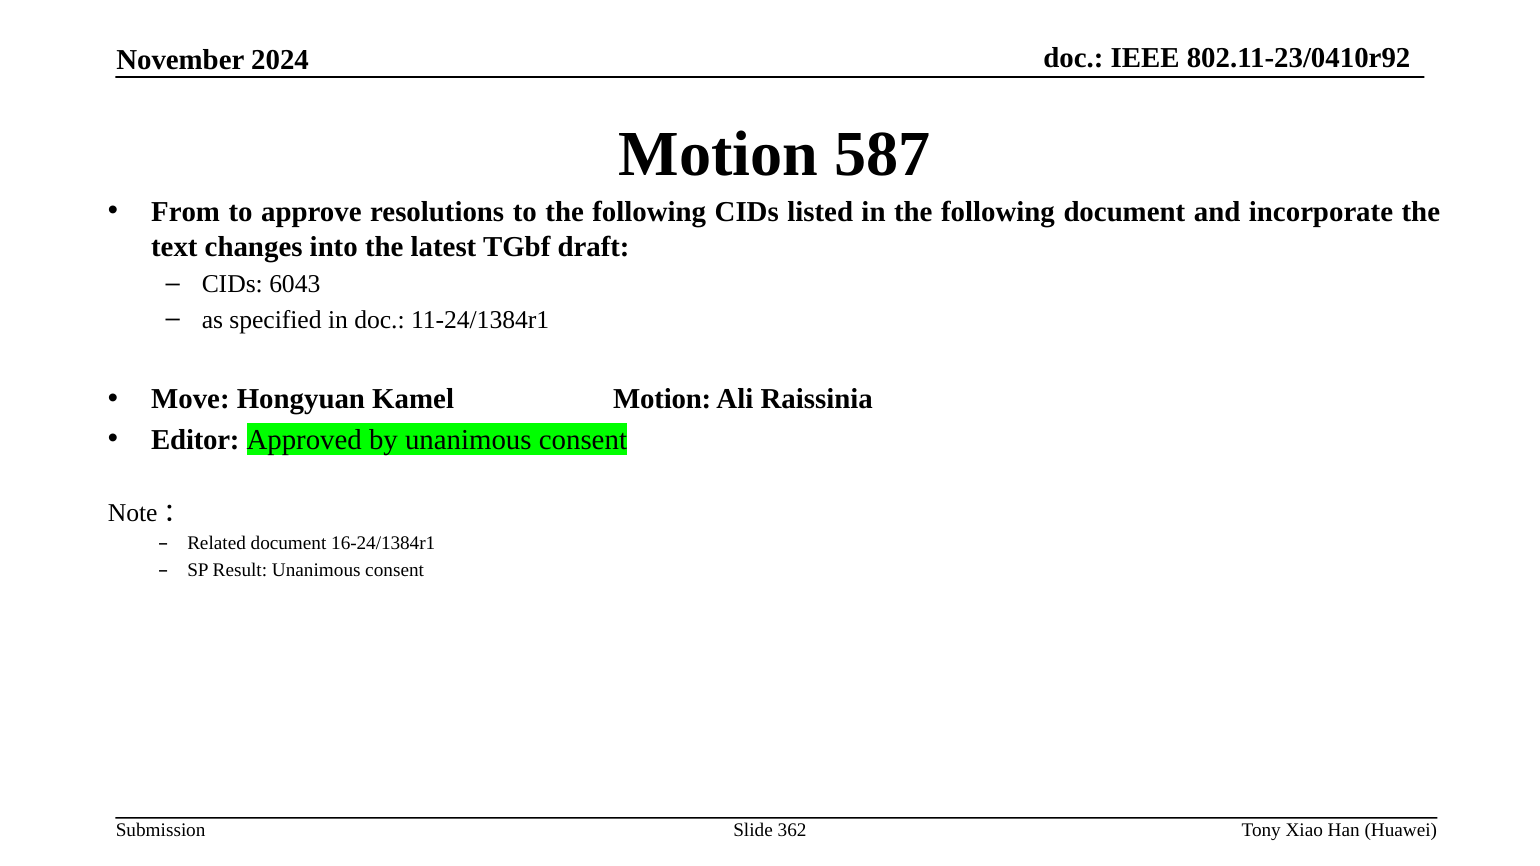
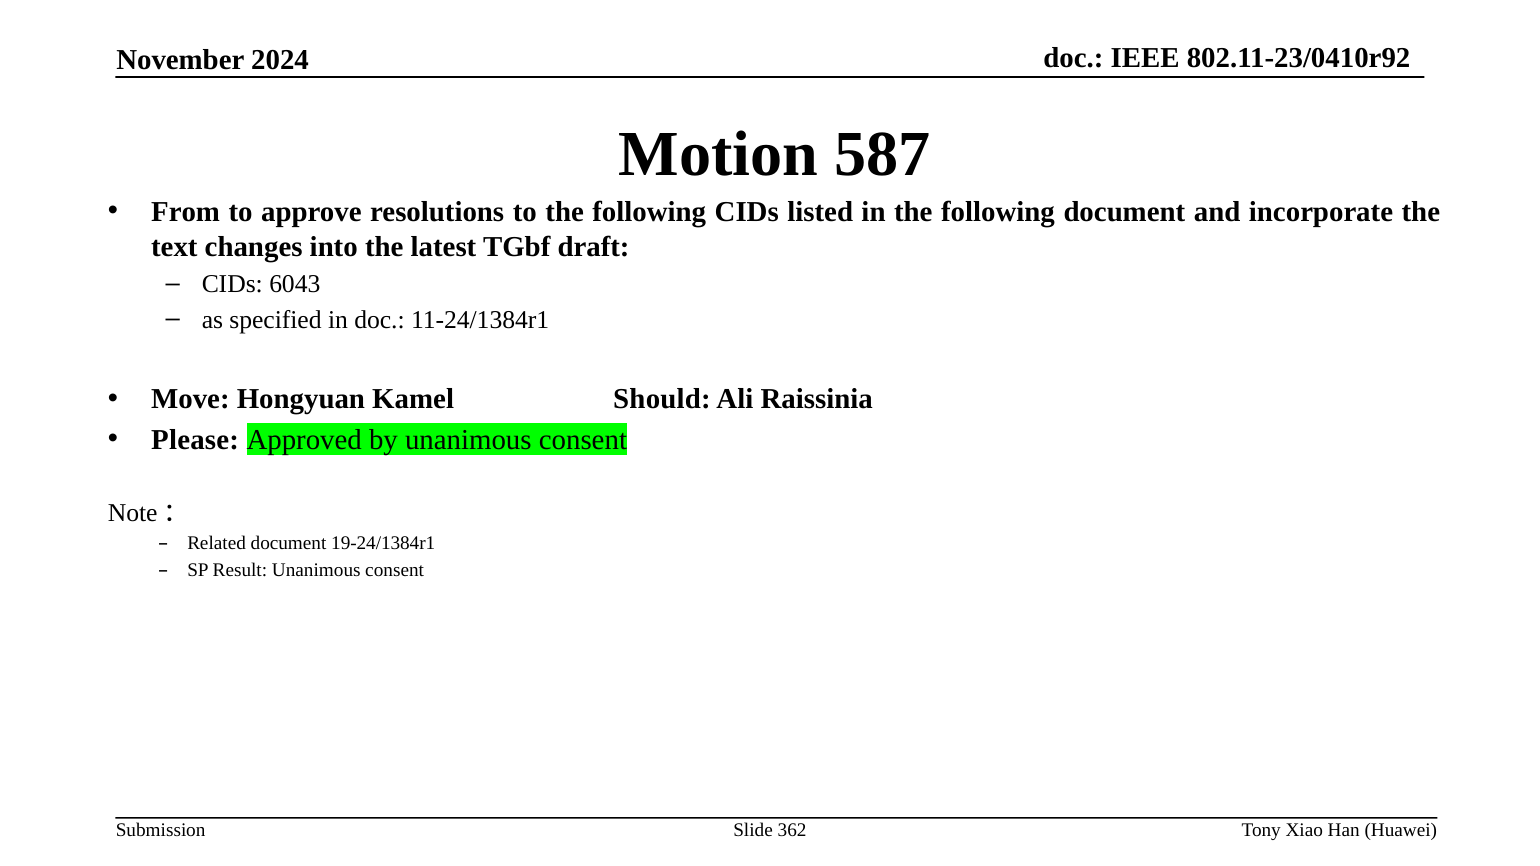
Kamel Motion: Motion -> Should
Editor: Editor -> Please
16-24/1384r1: 16-24/1384r1 -> 19-24/1384r1
